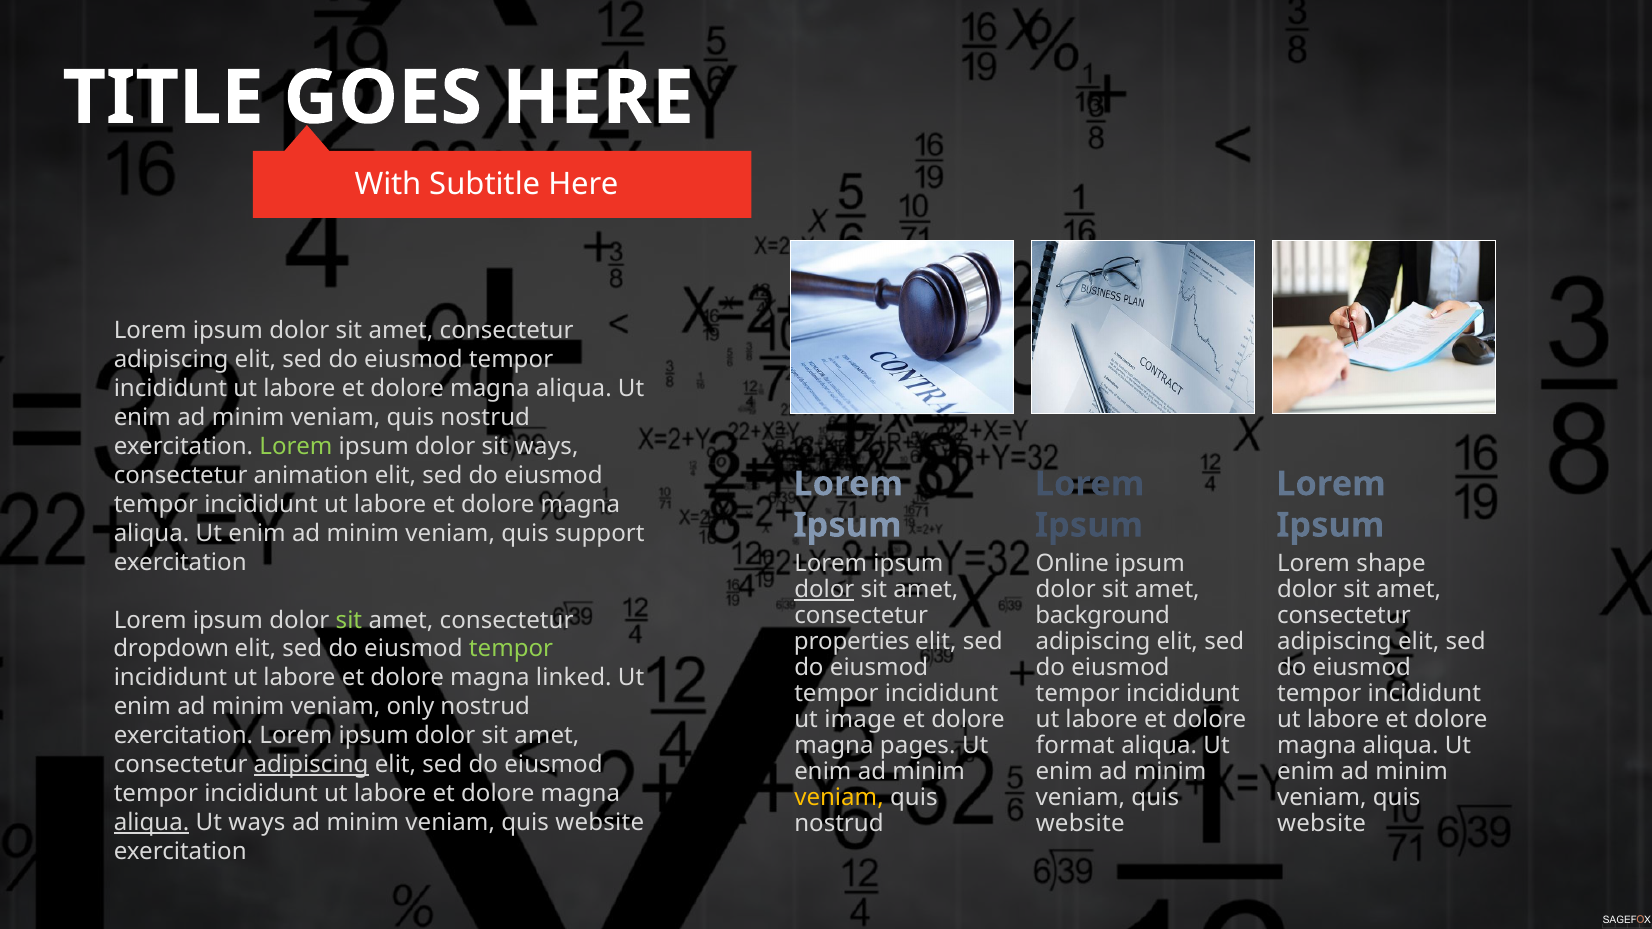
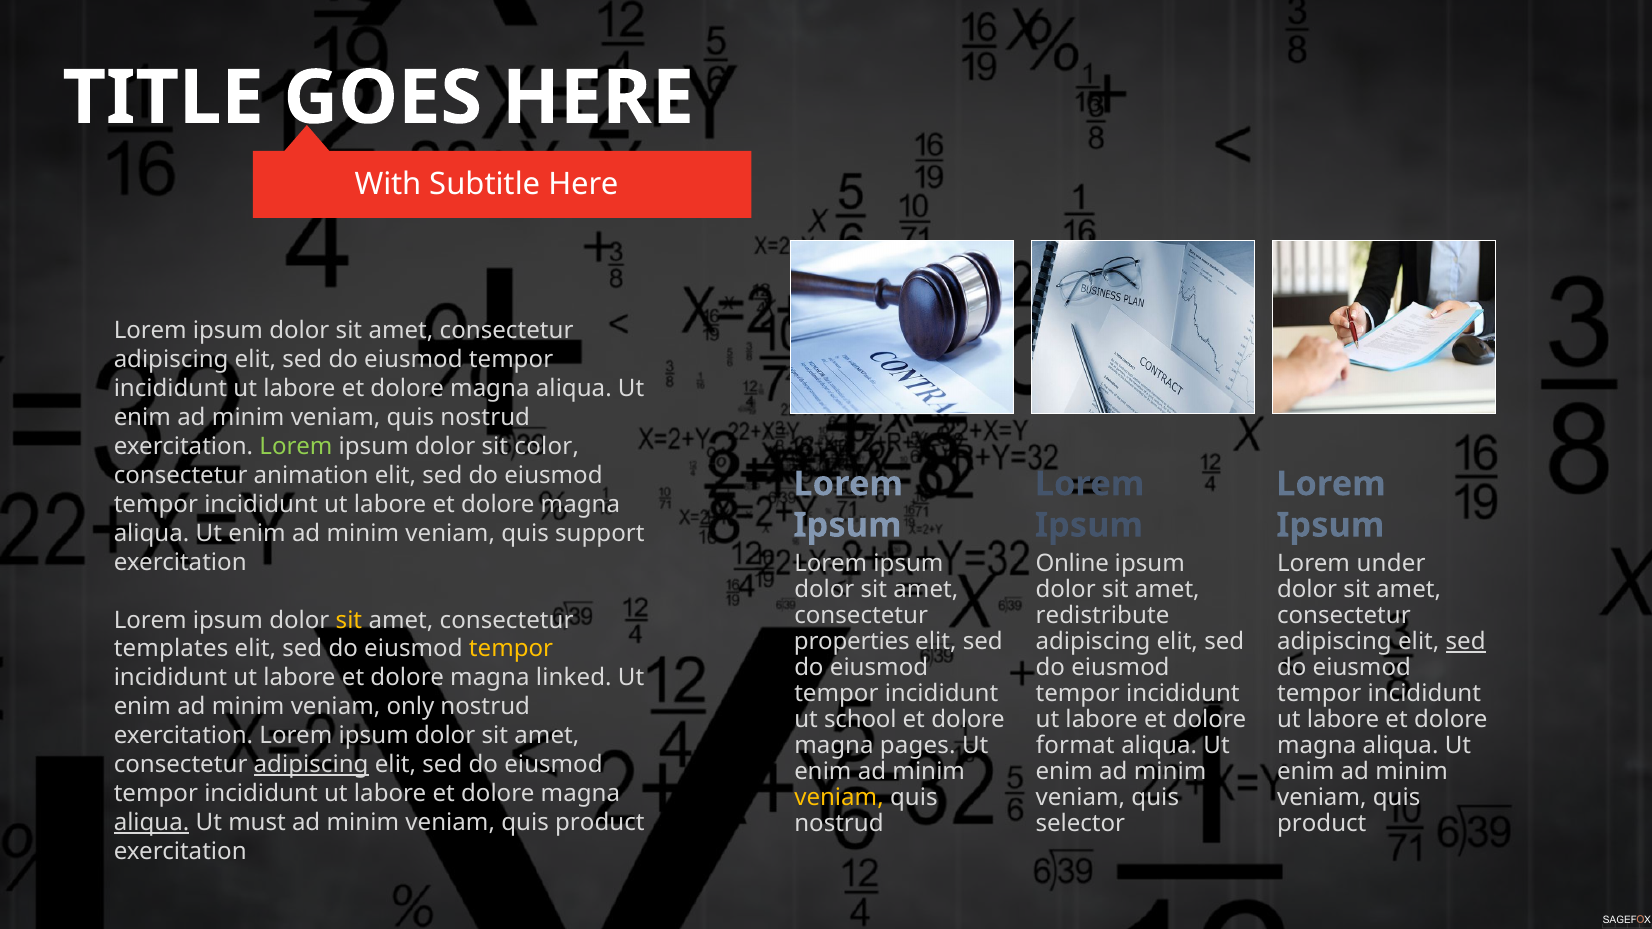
sit ways: ways -> color
shape: shape -> under
dolor at (824, 590) underline: present -> none
background: background -> redistribute
sit at (349, 620) colour: light green -> yellow
sed at (1466, 642) underline: none -> present
dropdown: dropdown -> templates
tempor at (511, 649) colour: light green -> yellow
image: image -> school
Ut ways: ways -> must
website at (600, 823): website -> product
website at (1080, 824): website -> selector
website at (1322, 824): website -> product
